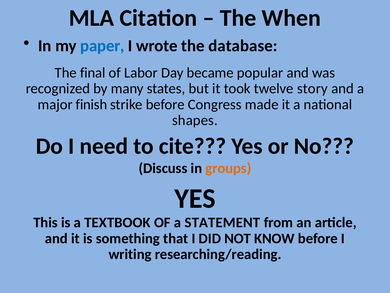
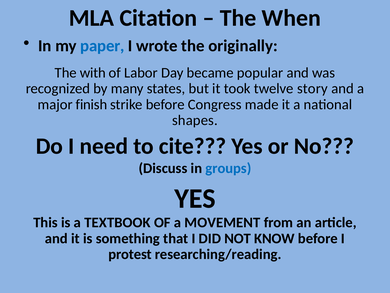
database: database -> originally
final: final -> with
groups colour: orange -> blue
STATEMENT: STATEMENT -> MOVEMENT
writing: writing -> protest
